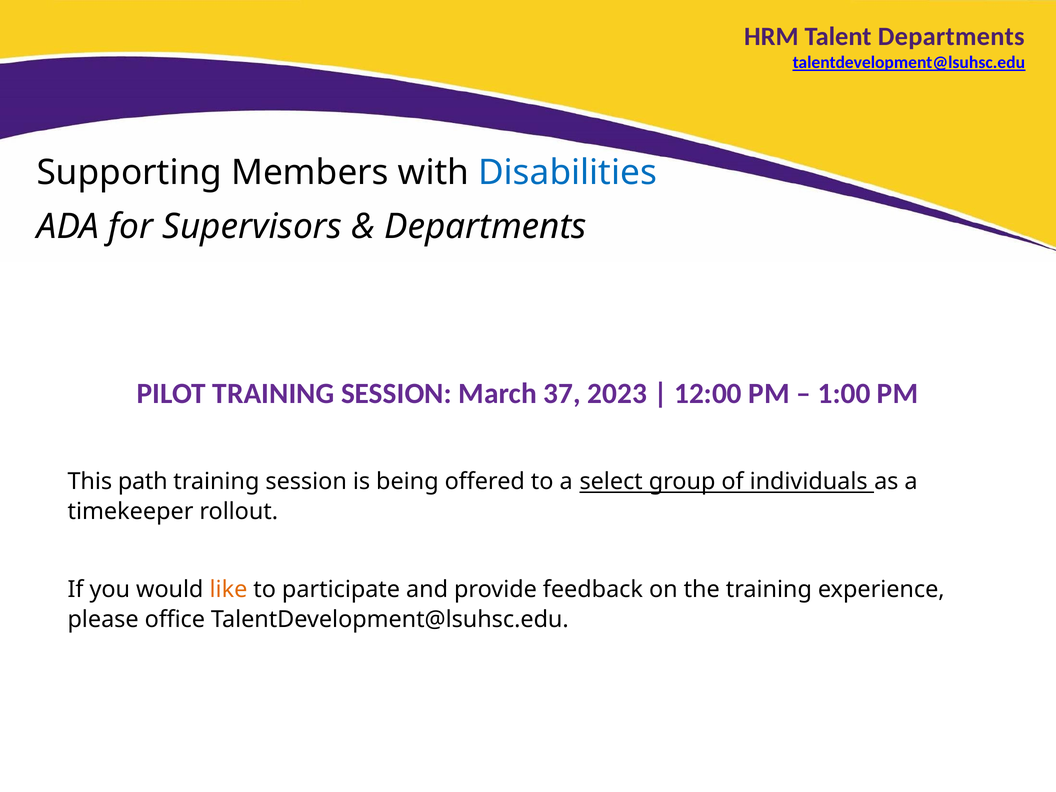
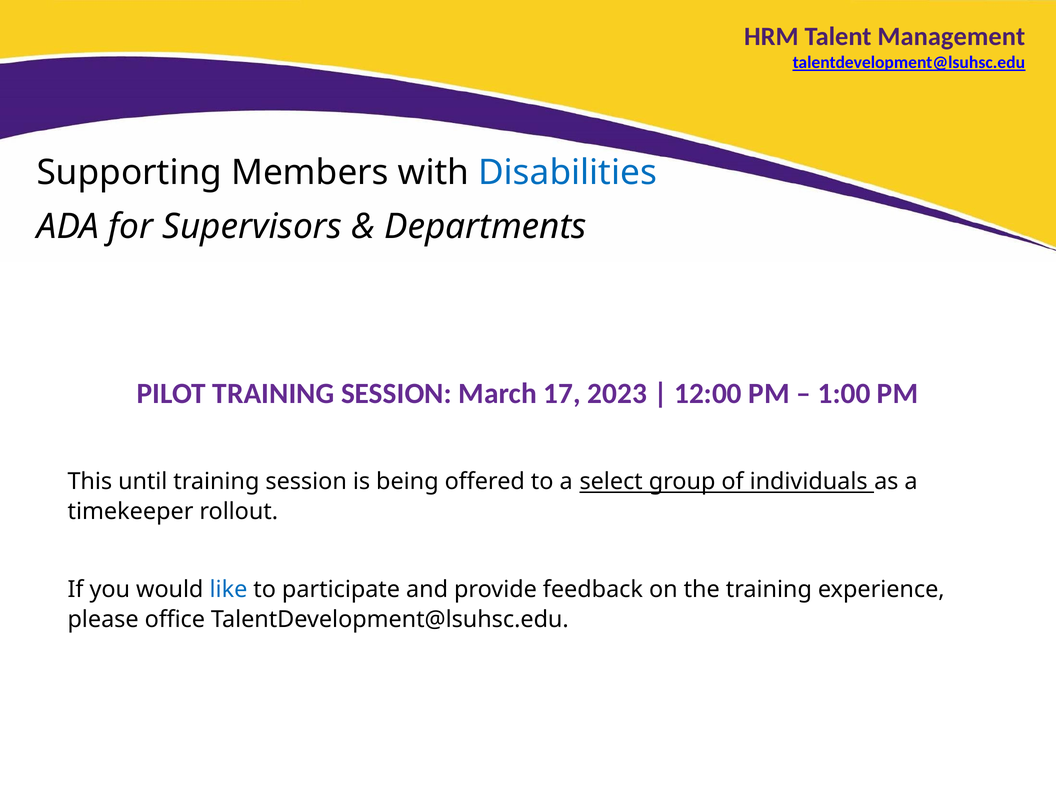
Talent Departments: Departments -> Management
37: 37 -> 17
path: path -> until
like colour: orange -> blue
